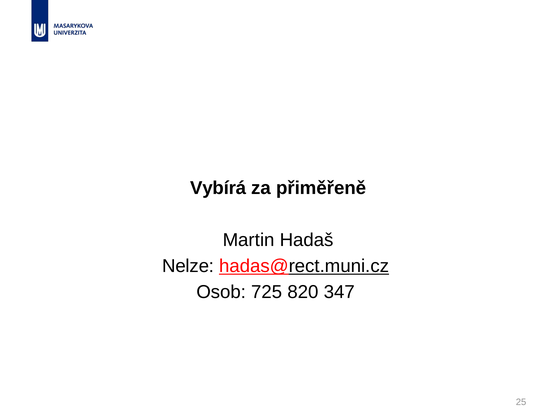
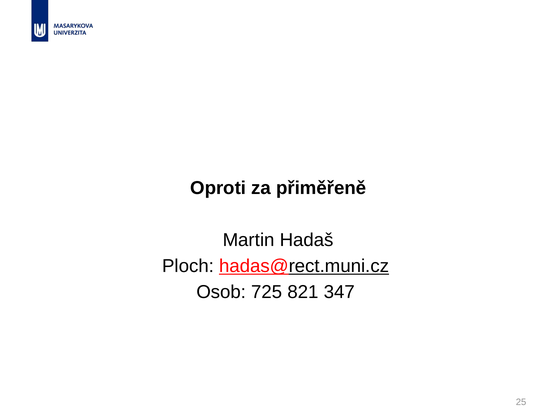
Vybírá: Vybírá -> Oproti
Nelze: Nelze -> Ploch
820: 820 -> 821
